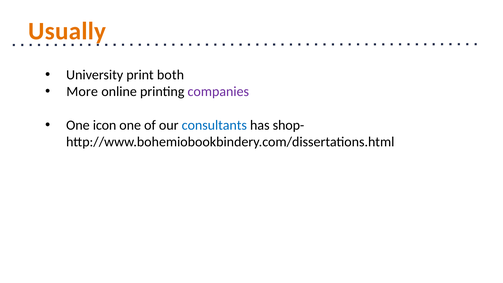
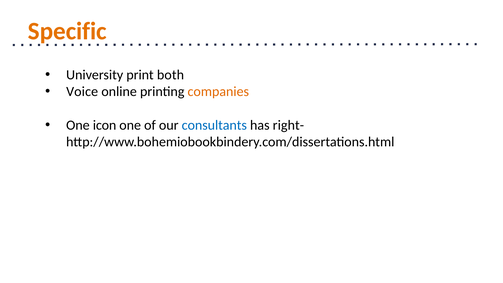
Usually: Usually -> Specific
More: More -> Voice
companies colour: purple -> orange
shop-: shop- -> right-
